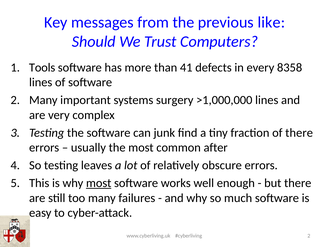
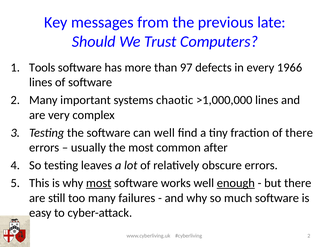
like: like -> late
41: 41 -> 97
8358: 8358 -> 1966
surgery: surgery -> chaotic
can junk: junk -> well
enough underline: none -> present
